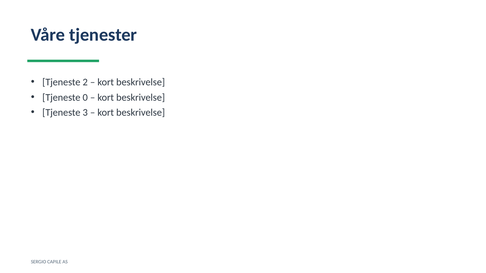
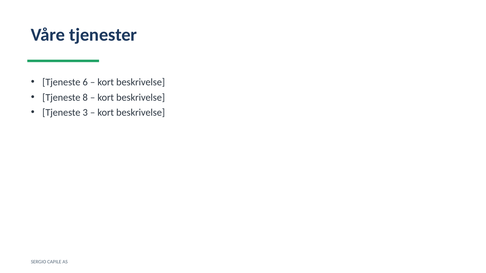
2: 2 -> 6
0: 0 -> 8
